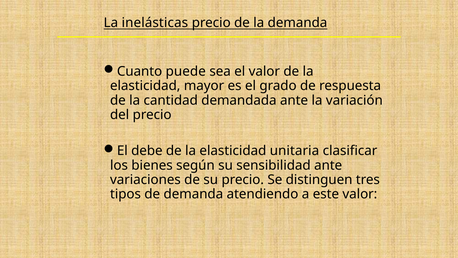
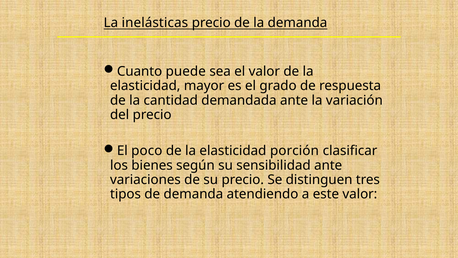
debe: debe -> poco
unitaria: unitaria -> porción
